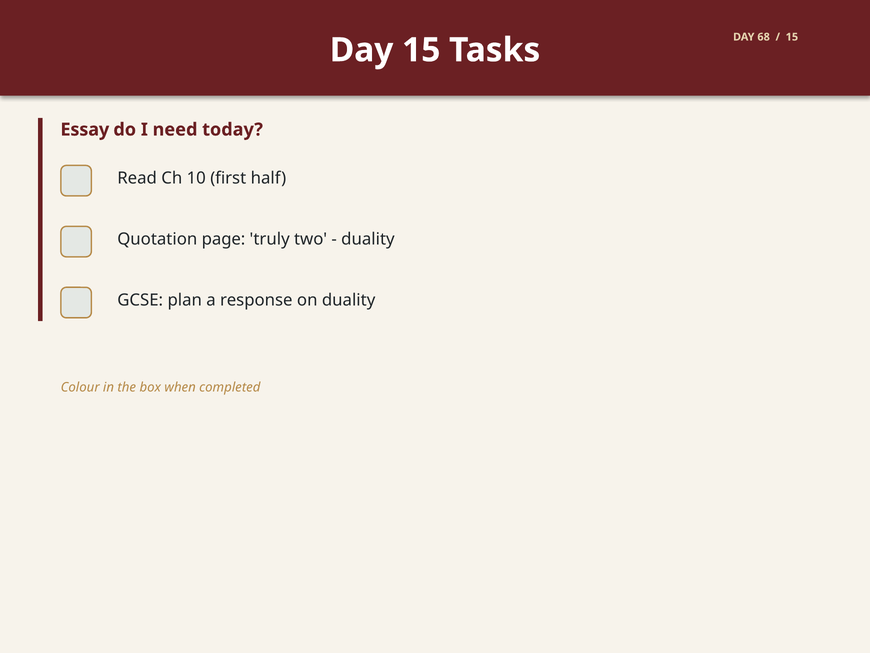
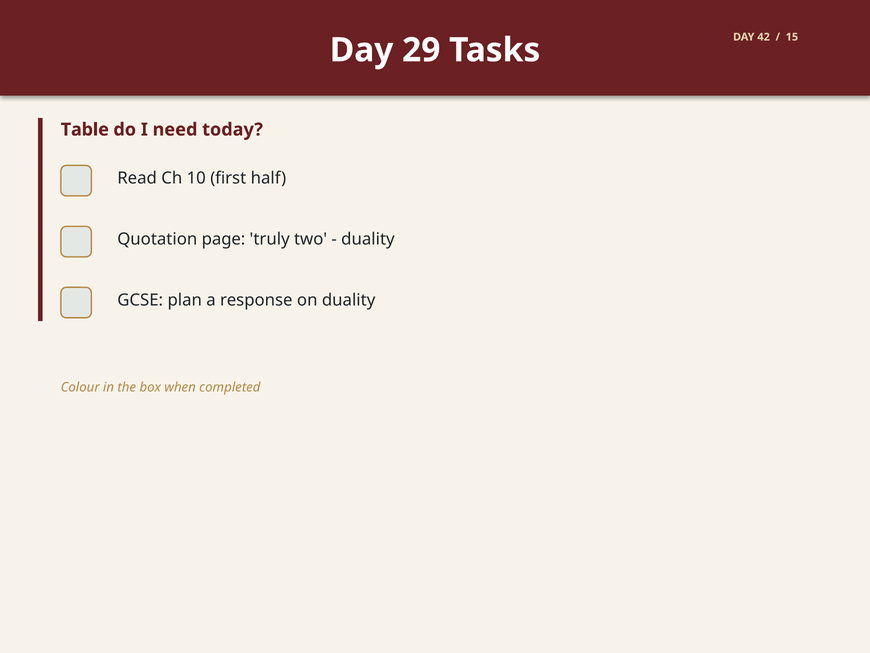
68: 68 -> 42
Day 15: 15 -> 29
Essay: Essay -> Table
